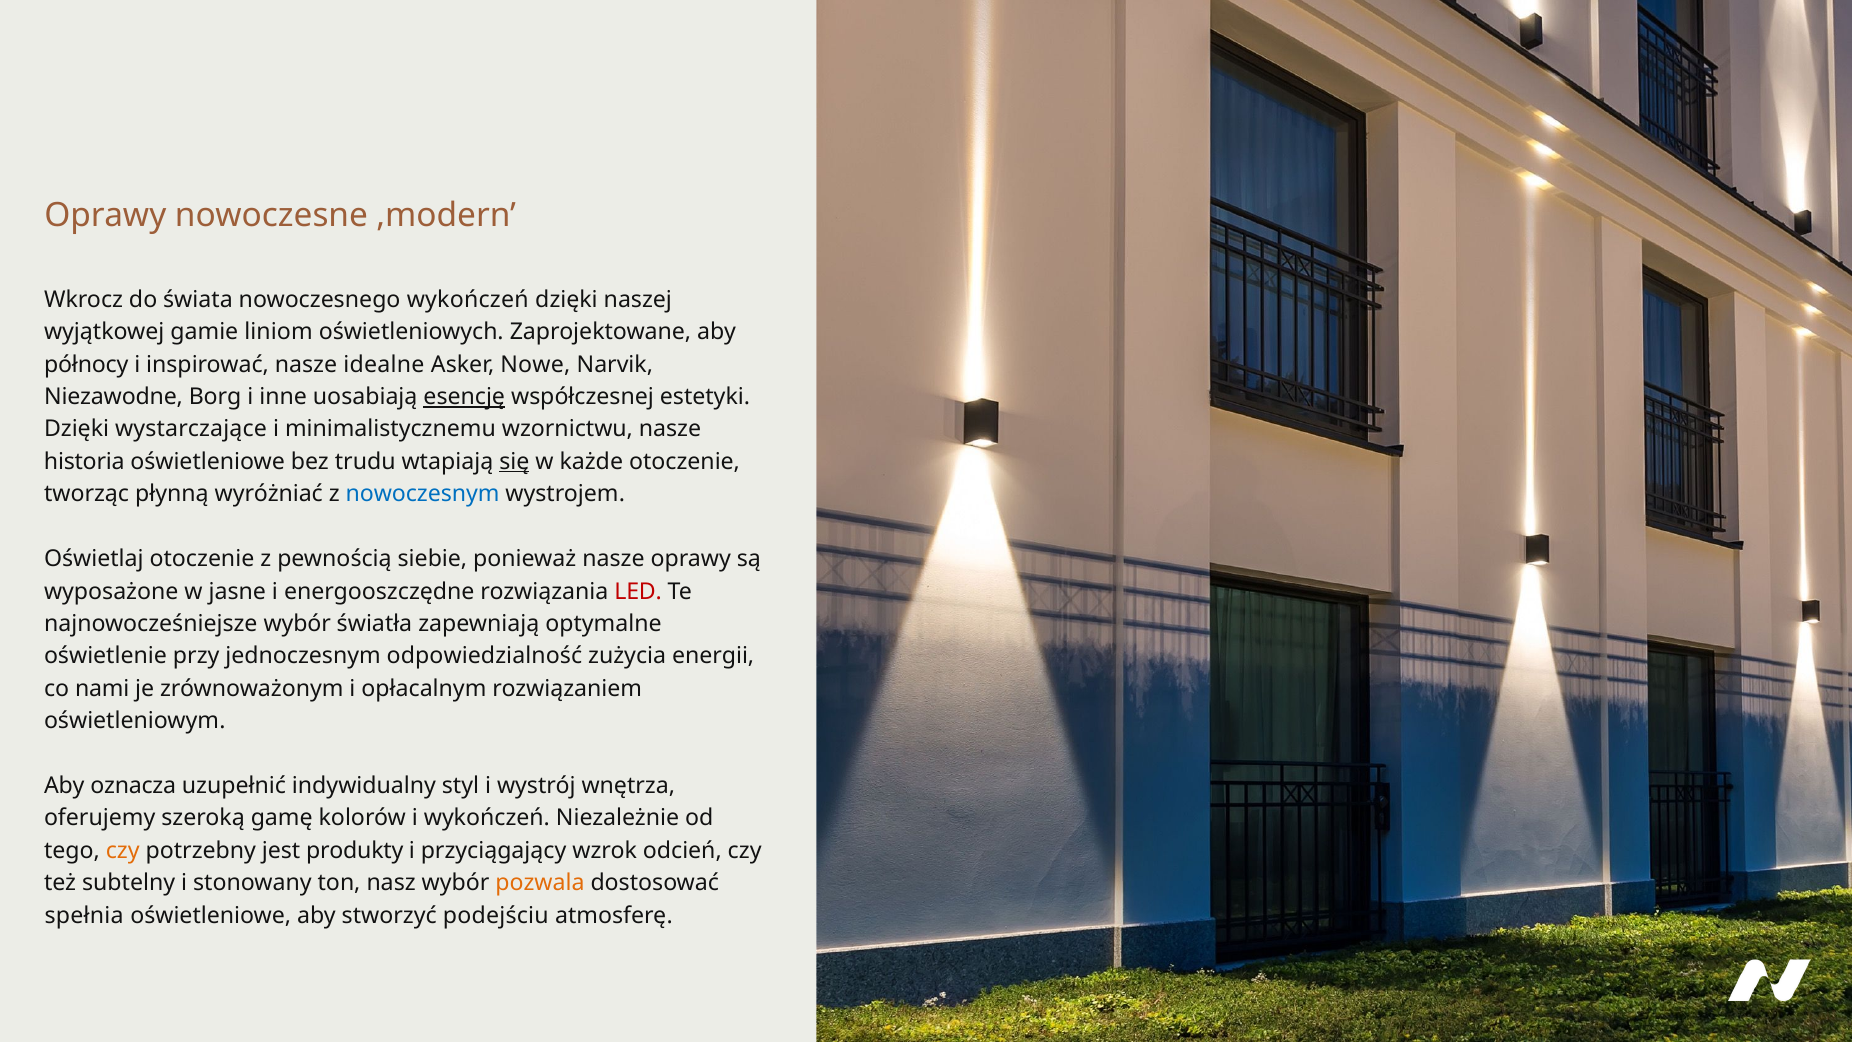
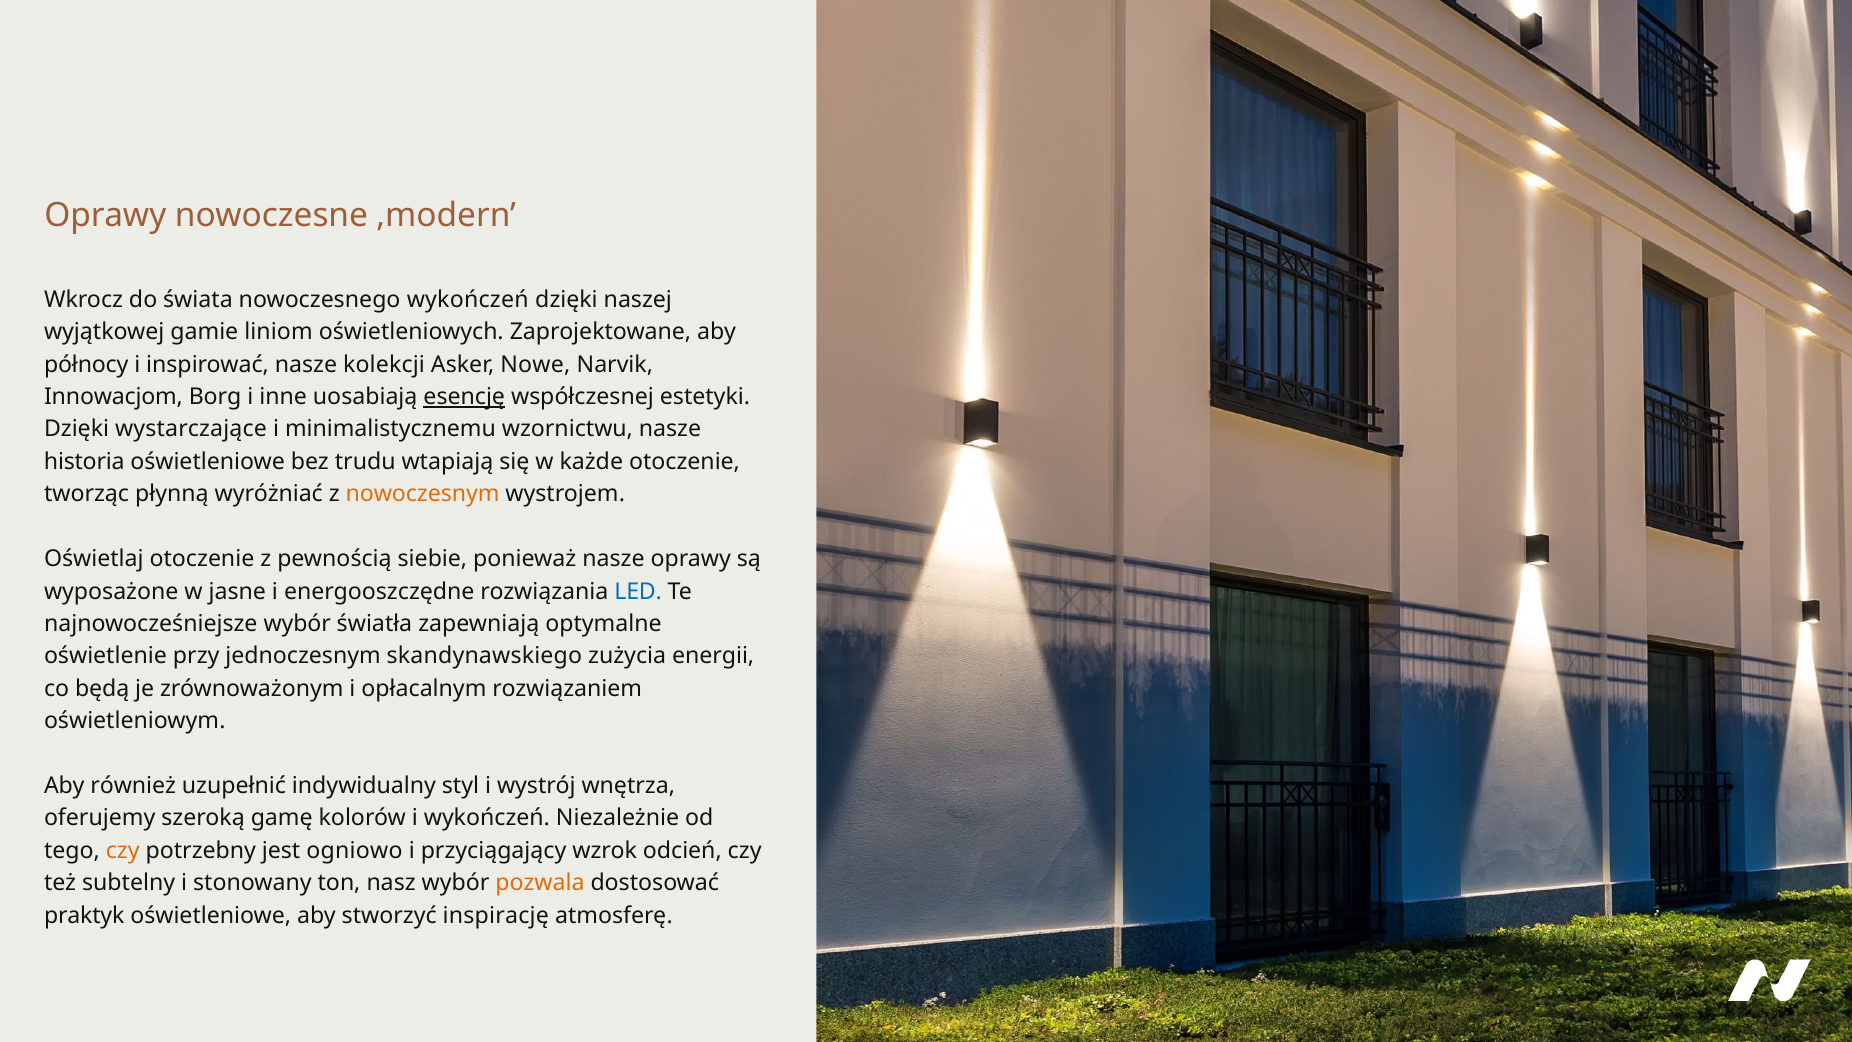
idealne: idealne -> kolekcji
Niezawodne: Niezawodne -> Innowacjom
się underline: present -> none
nowoczesnym colour: blue -> orange
LED colour: red -> blue
odpowiedzialność: odpowiedzialność -> skandynawskiego
nami: nami -> będą
oznacza: oznacza -> również
produkty: produkty -> ogniowo
spełnia: spełnia -> praktyk
podejściu: podejściu -> inspirację
